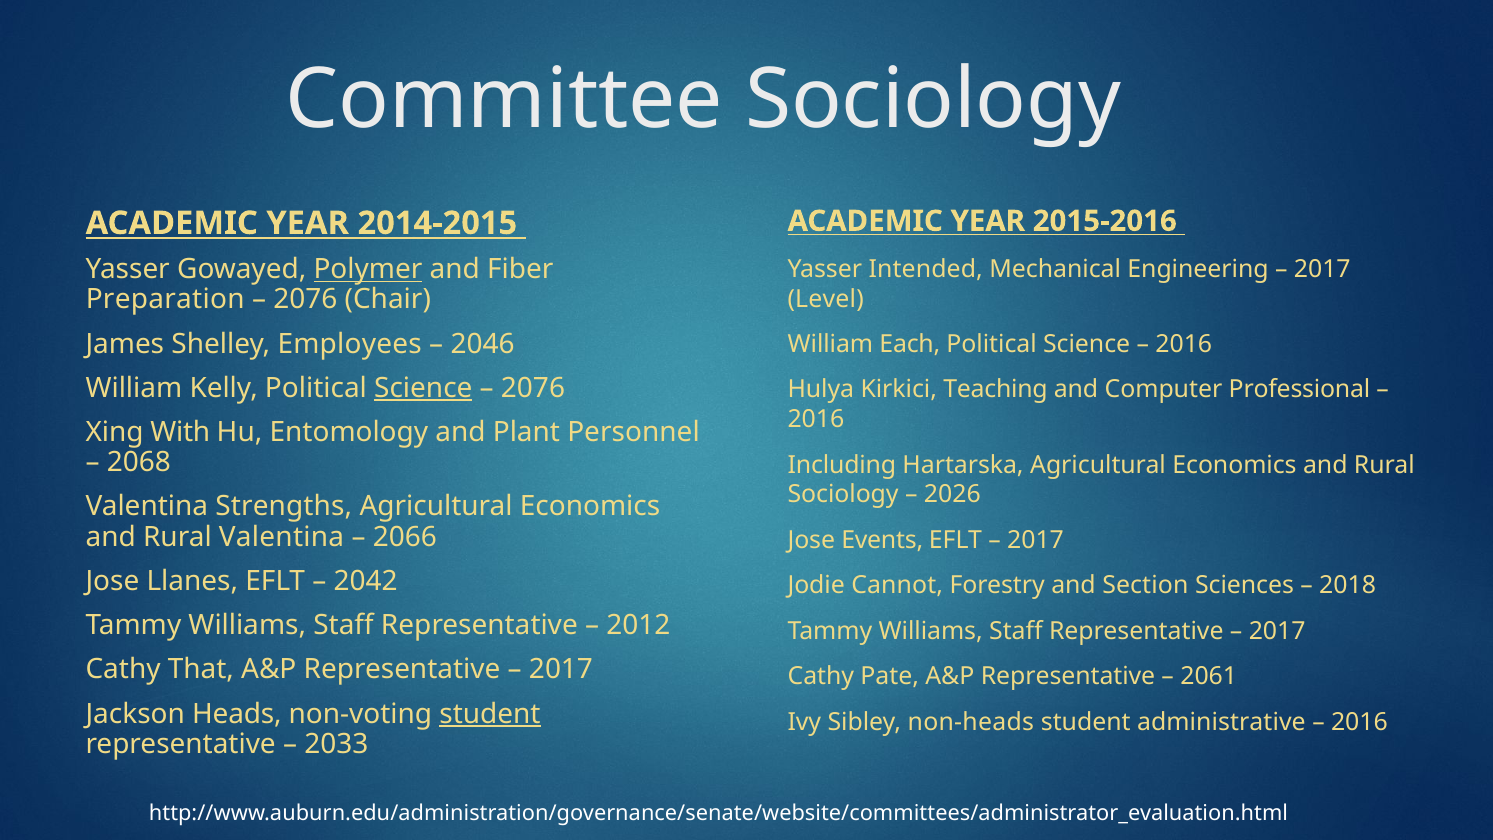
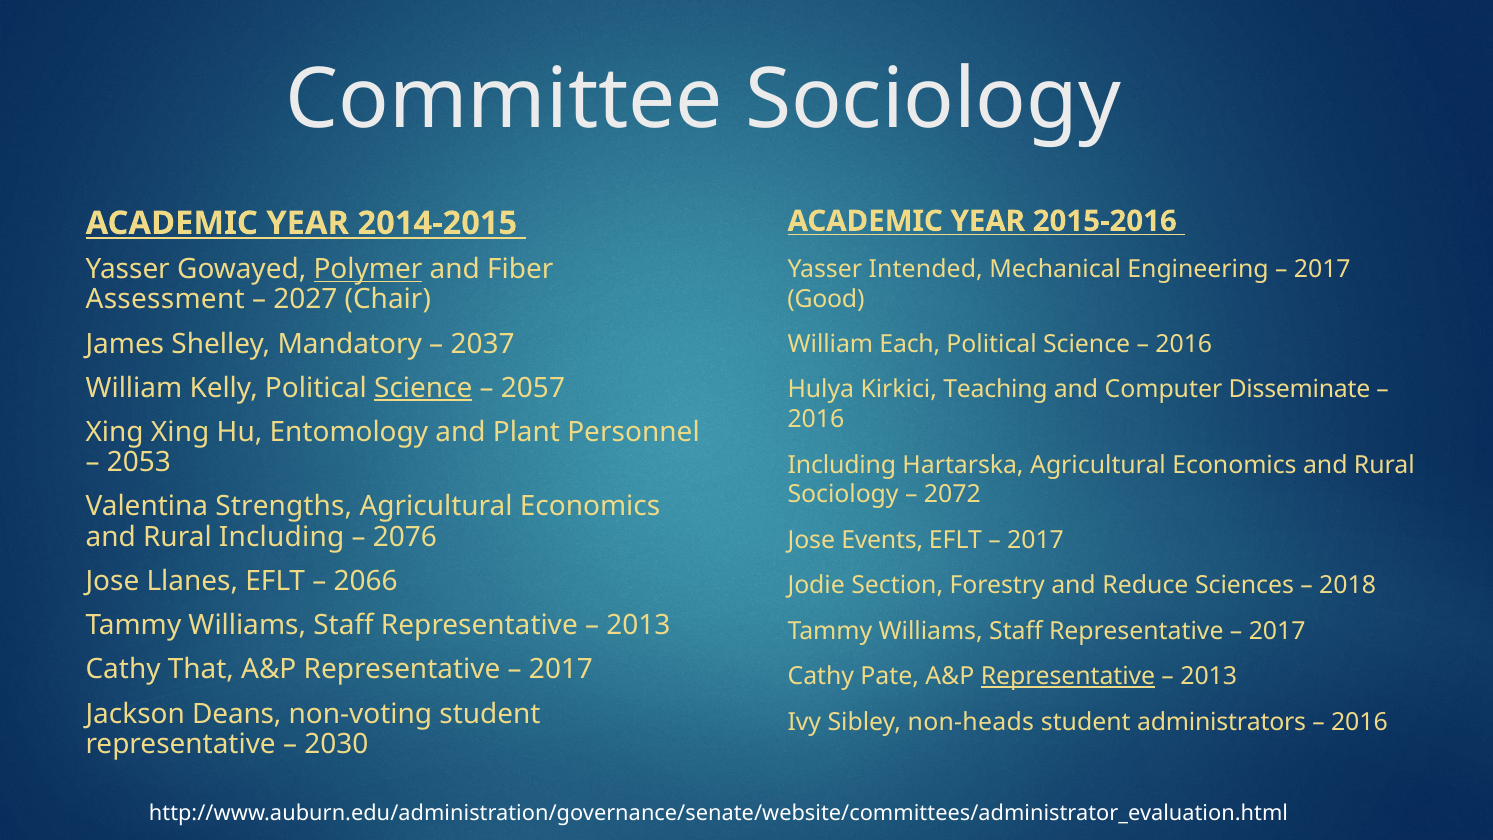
Preparation: Preparation -> Assessment
2076 at (305, 299): 2076 -> 2027
Level: Level -> Good
Employees: Employees -> Mandatory
2046: 2046 -> 2037
2076 at (533, 388): 2076 -> 2057
Professional: Professional -> Disseminate
Xing With: With -> Xing
2068: 2068 -> 2053
2026: 2026 -> 2072
Rural Valentina: Valentina -> Including
2066: 2066 -> 2076
2042: 2042 -> 2066
Cannot: Cannot -> Section
Section: Section -> Reduce
2012 at (638, 625): 2012 -> 2013
Representative at (1068, 676) underline: none -> present
2061 at (1209, 676): 2061 -> 2013
Heads: Heads -> Deans
student at (490, 714) underline: present -> none
administrative: administrative -> administrators
2033: 2033 -> 2030
